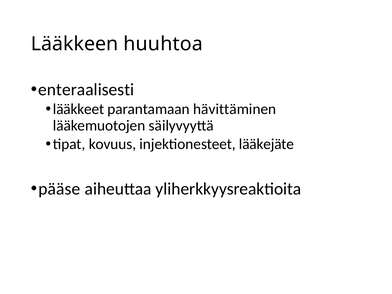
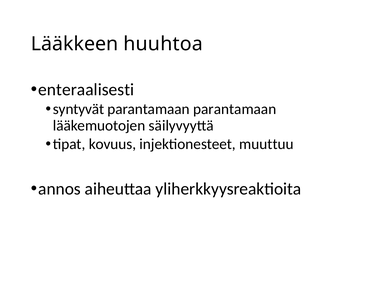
lääkkeet: lääkkeet -> syntyvät
parantamaan hävittäminen: hävittäminen -> parantamaan
lääkejäte: lääkejäte -> muuttuu
pääse: pääse -> annos
